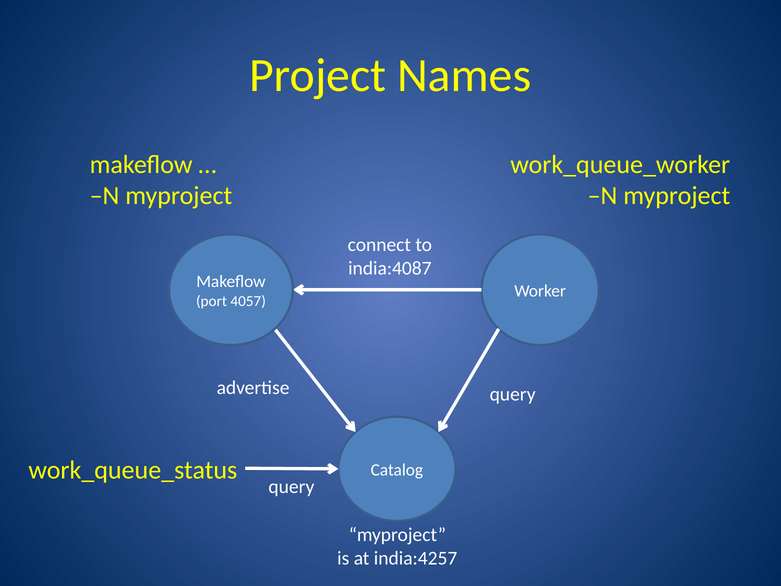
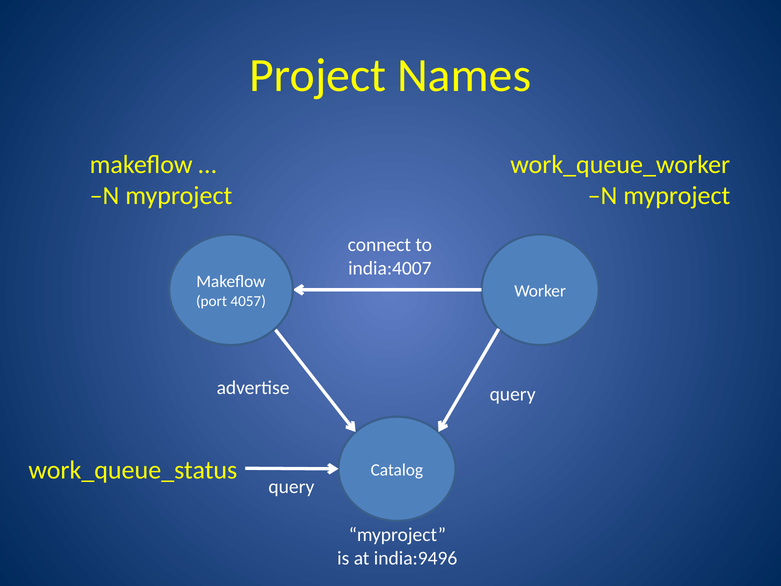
india:4087: india:4087 -> india:4007
india:4257: india:4257 -> india:9496
